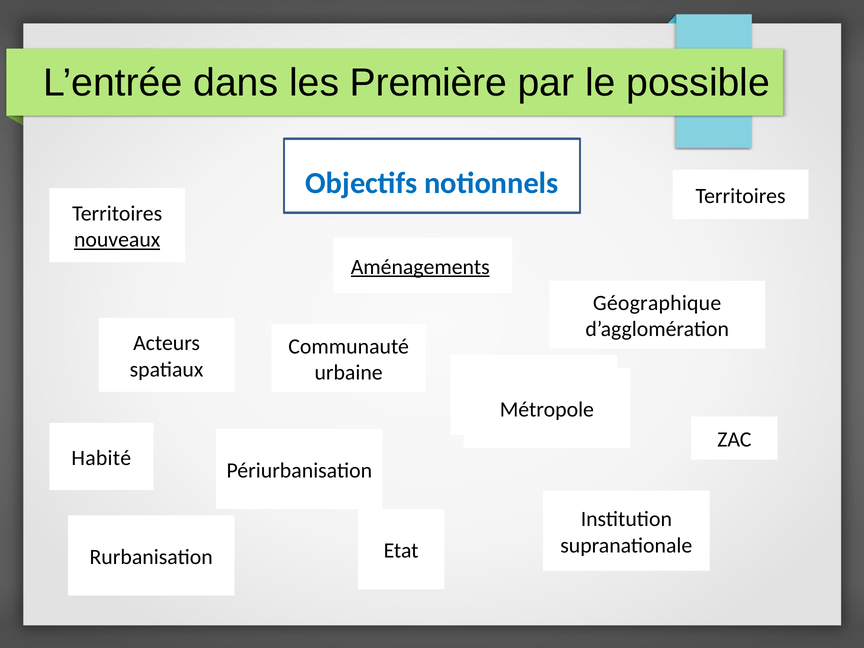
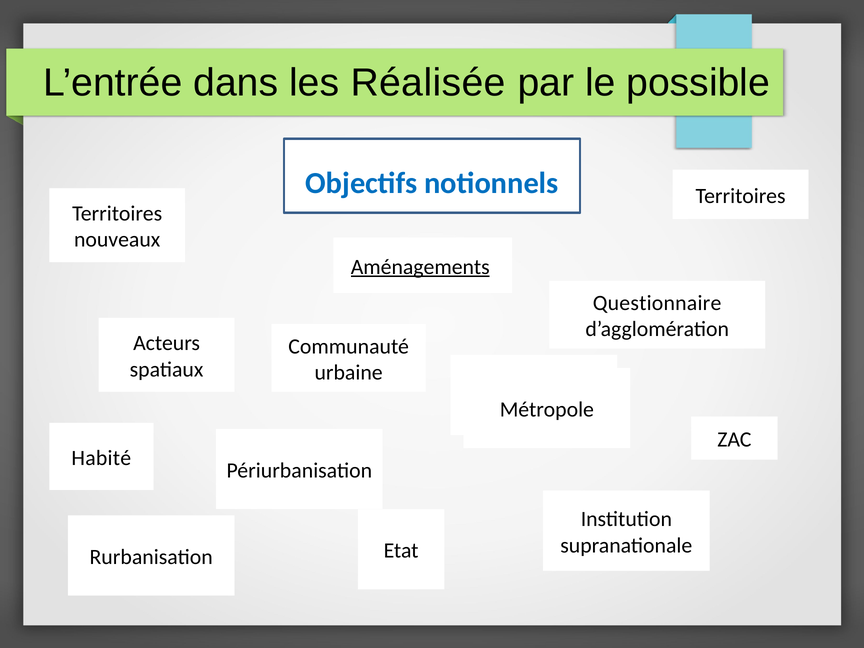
Première: Première -> Réalisée
nouveaux underline: present -> none
Géographique: Géographique -> Questionnaire
